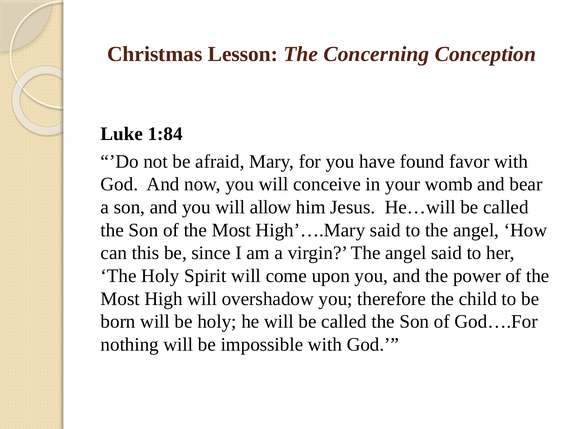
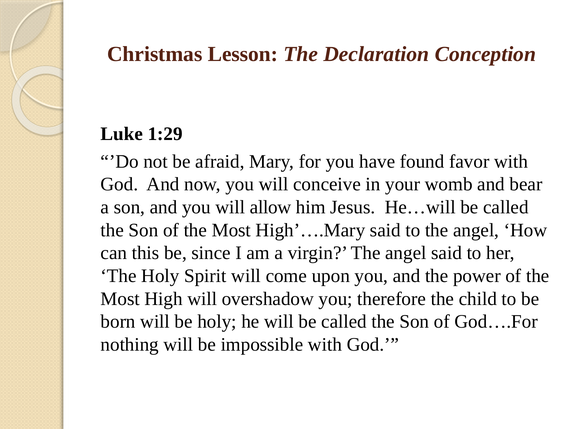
Concerning: Concerning -> Declaration
1:84: 1:84 -> 1:29
